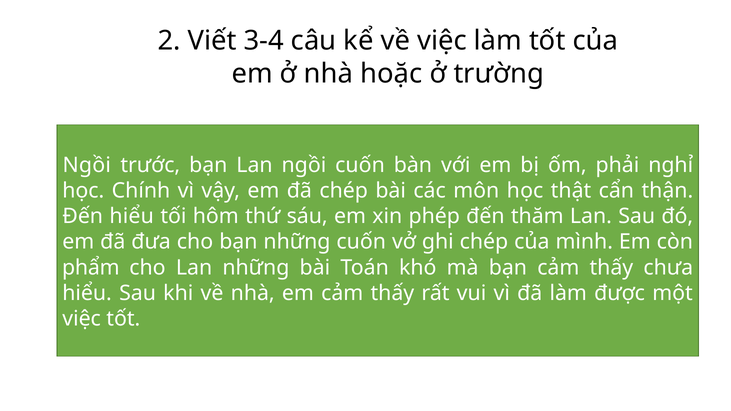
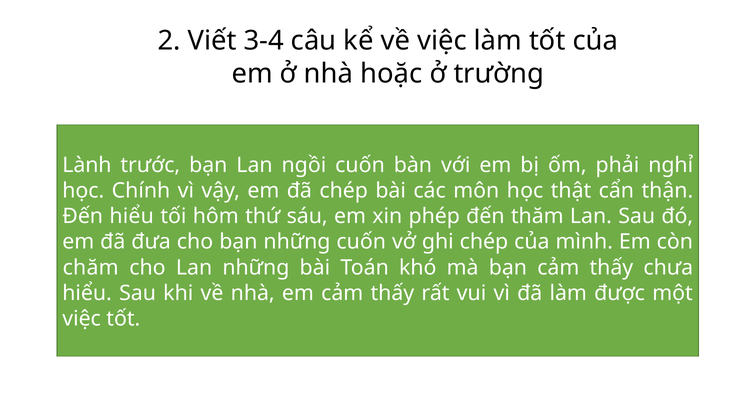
Ngồi at (87, 165): Ngồi -> Lành
phẩm: phẩm -> chăm
